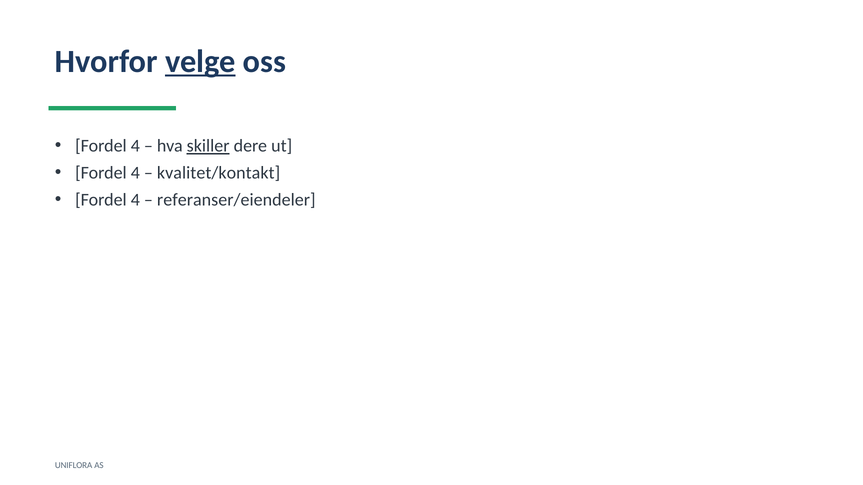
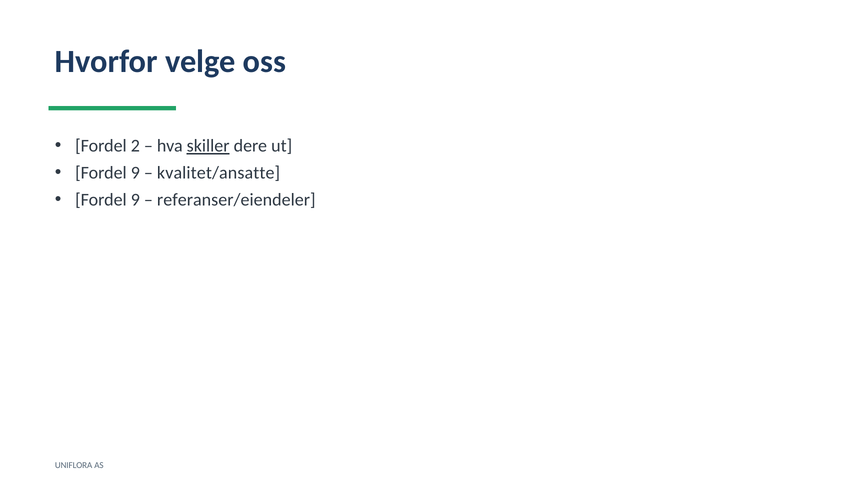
velge underline: present -> none
4 at (135, 146): 4 -> 2
4 at (135, 173): 4 -> 9
kvalitet/kontakt: kvalitet/kontakt -> kvalitet/ansatte
4 at (135, 200): 4 -> 9
